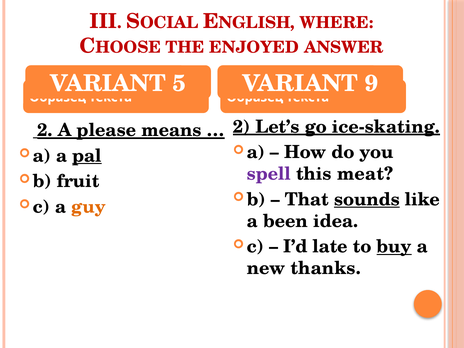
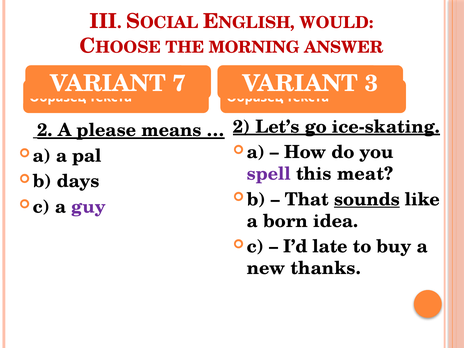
WHERE: WHERE -> WOULD
ENJOYED: ENJOYED -> MORNING
5: 5 -> 7
9: 9 -> 3
pal underline: present -> none
fruit: fruit -> days
guy colour: orange -> purple
been: been -> born
buy underline: present -> none
